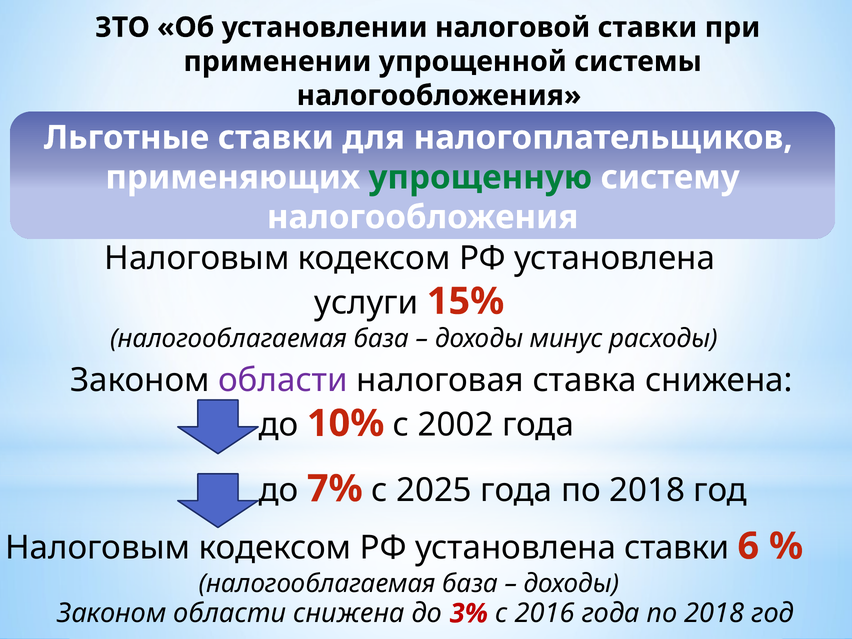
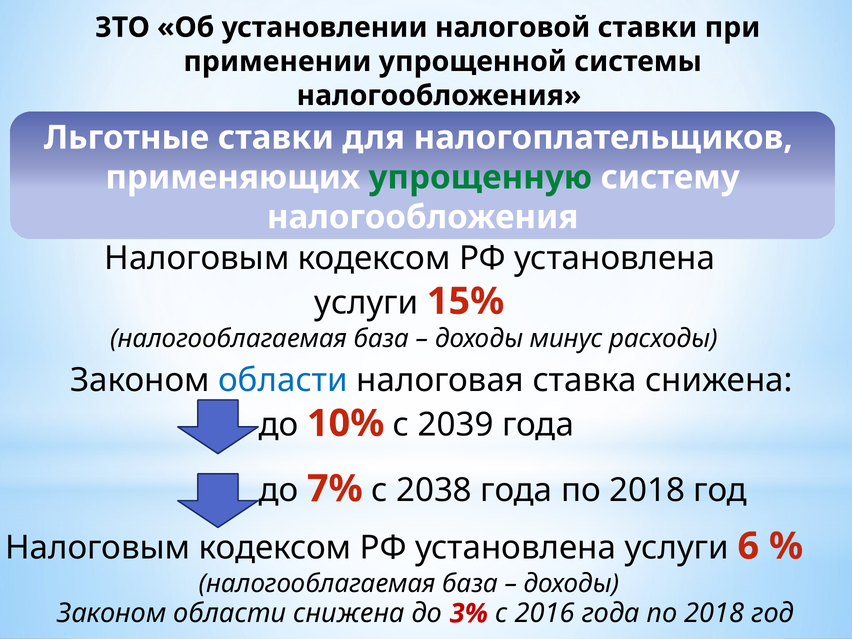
области at (283, 380) colour: purple -> blue
2002: 2002 -> 2039
2025: 2025 -> 2038
ставки at (677, 548): ставки -> услуги
